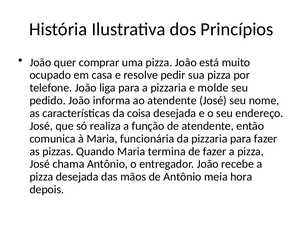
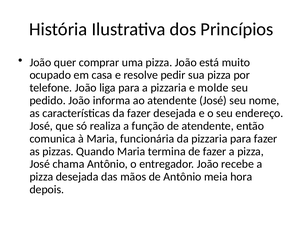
da coisa: coisa -> fazer
